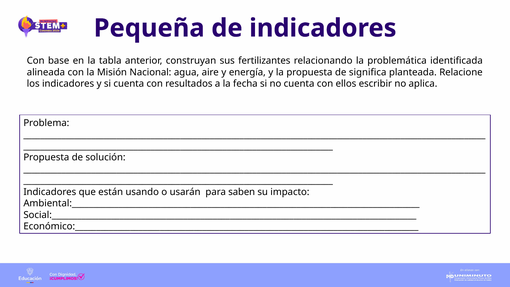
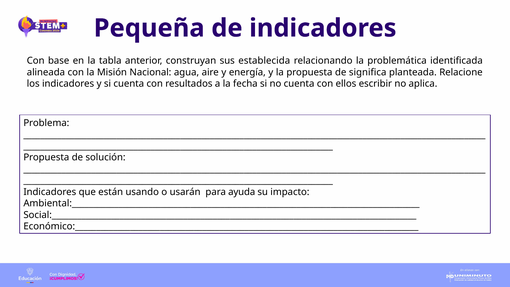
fertilizantes: fertilizantes -> establecida
saben: saben -> ayuda
